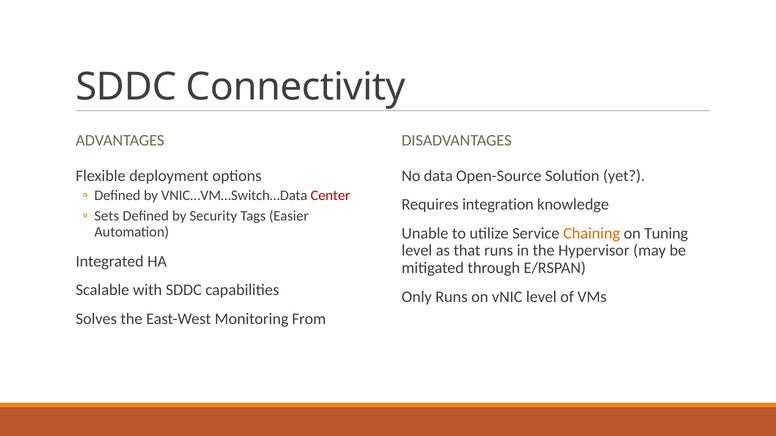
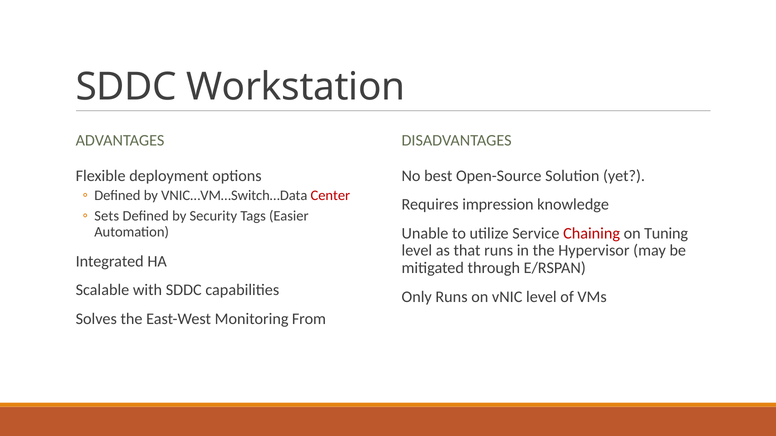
Connectivity: Connectivity -> Workstation
data: data -> best
integration: integration -> impression
Chaining colour: orange -> red
